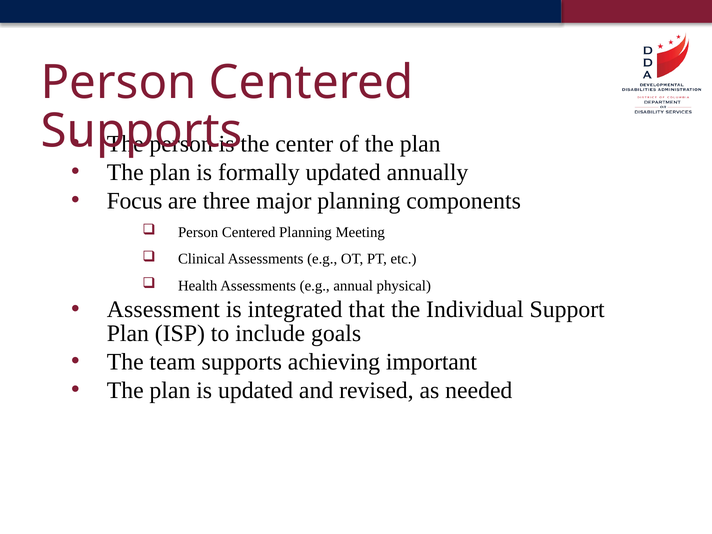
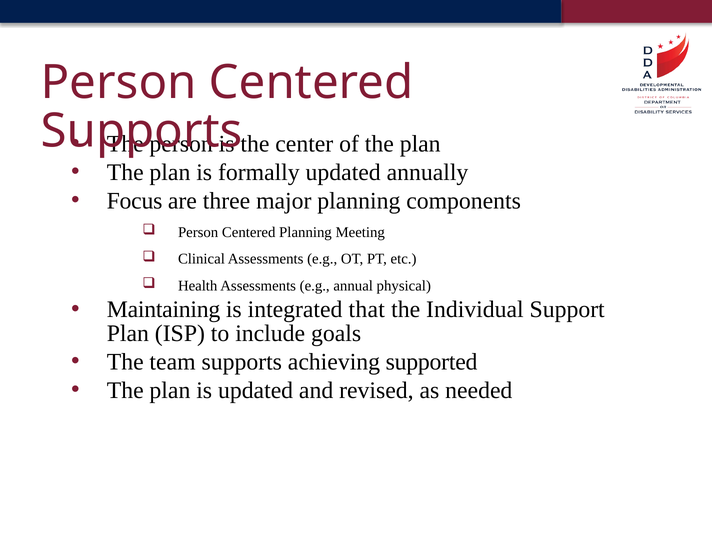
Assessment: Assessment -> Maintaining
important: important -> supported
